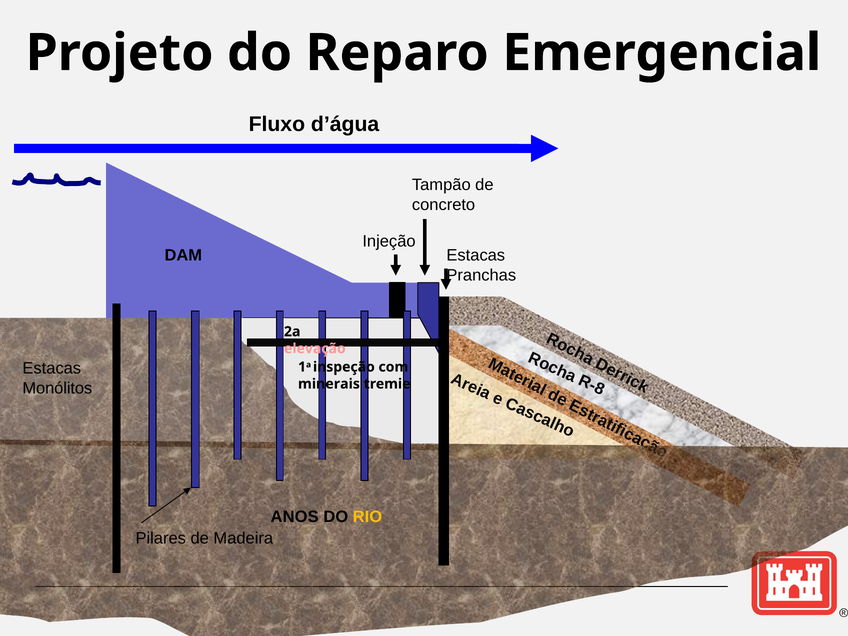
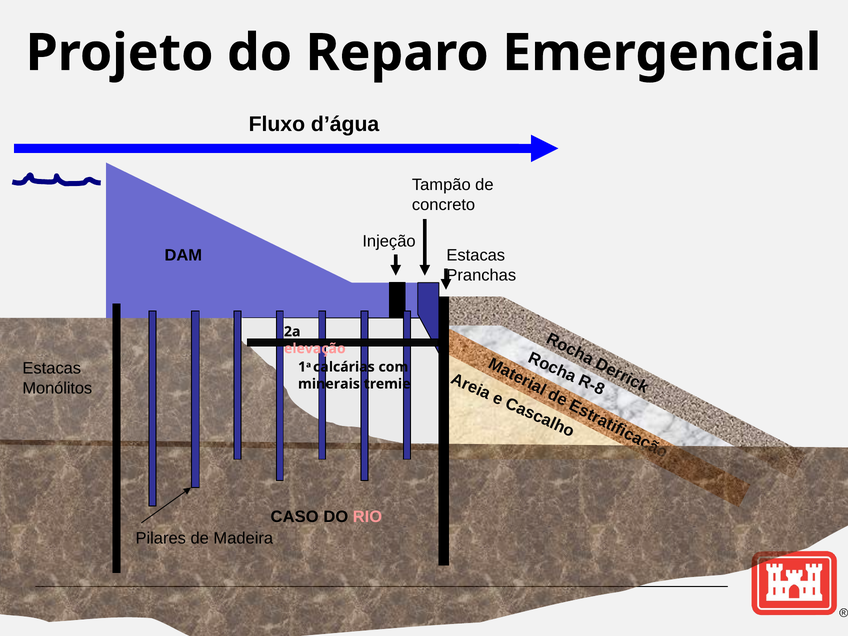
inspeção: inspeção -> calcárias
ANOS: ANOS -> CASO
RIO colour: yellow -> pink
